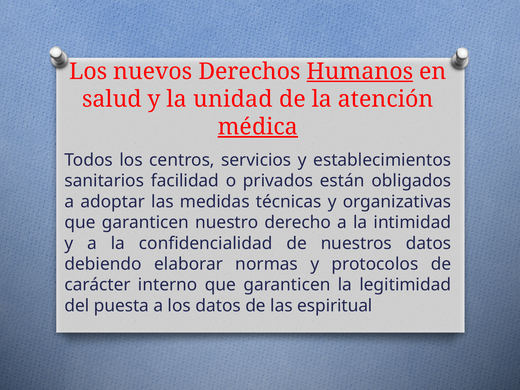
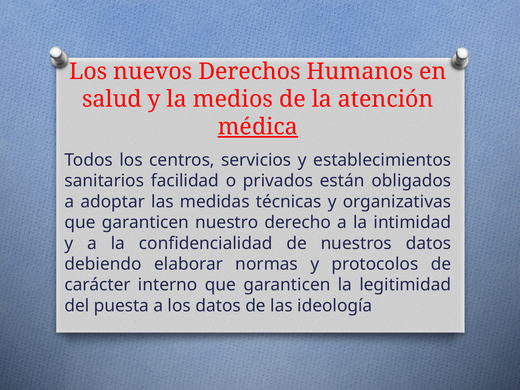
Humanos underline: present -> none
unidad: unidad -> medios
espiritual: espiritual -> ideología
